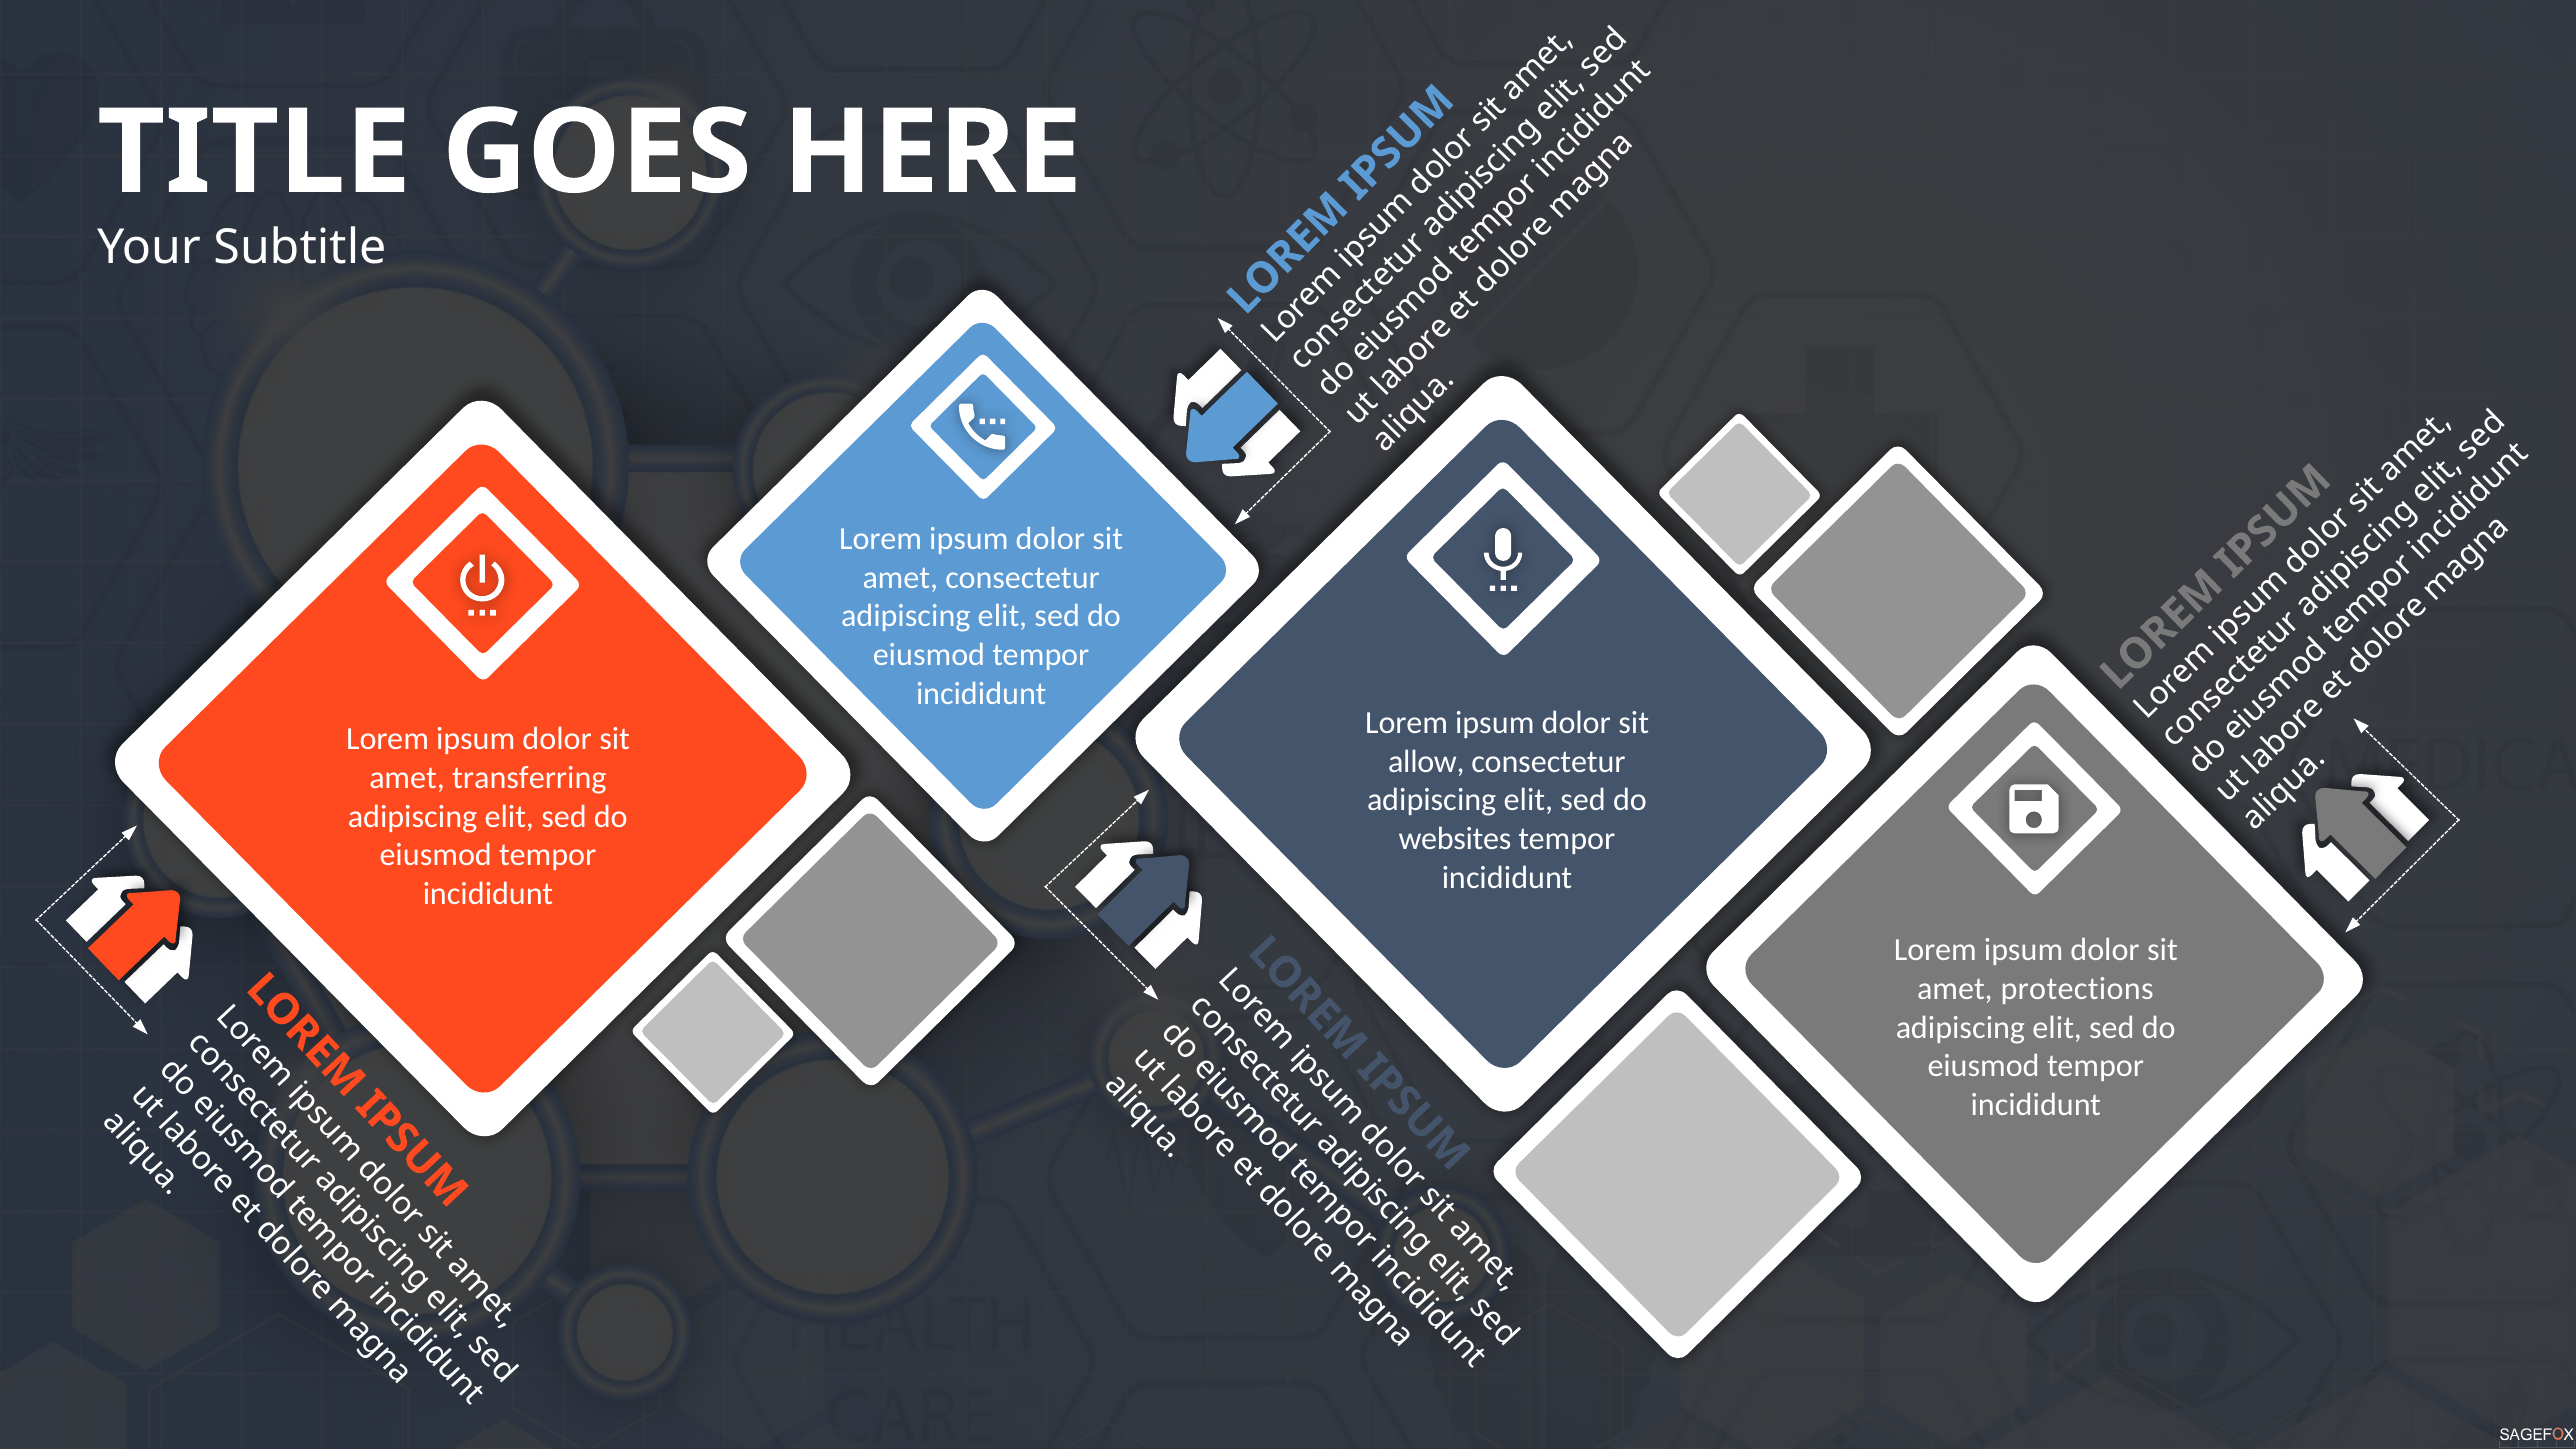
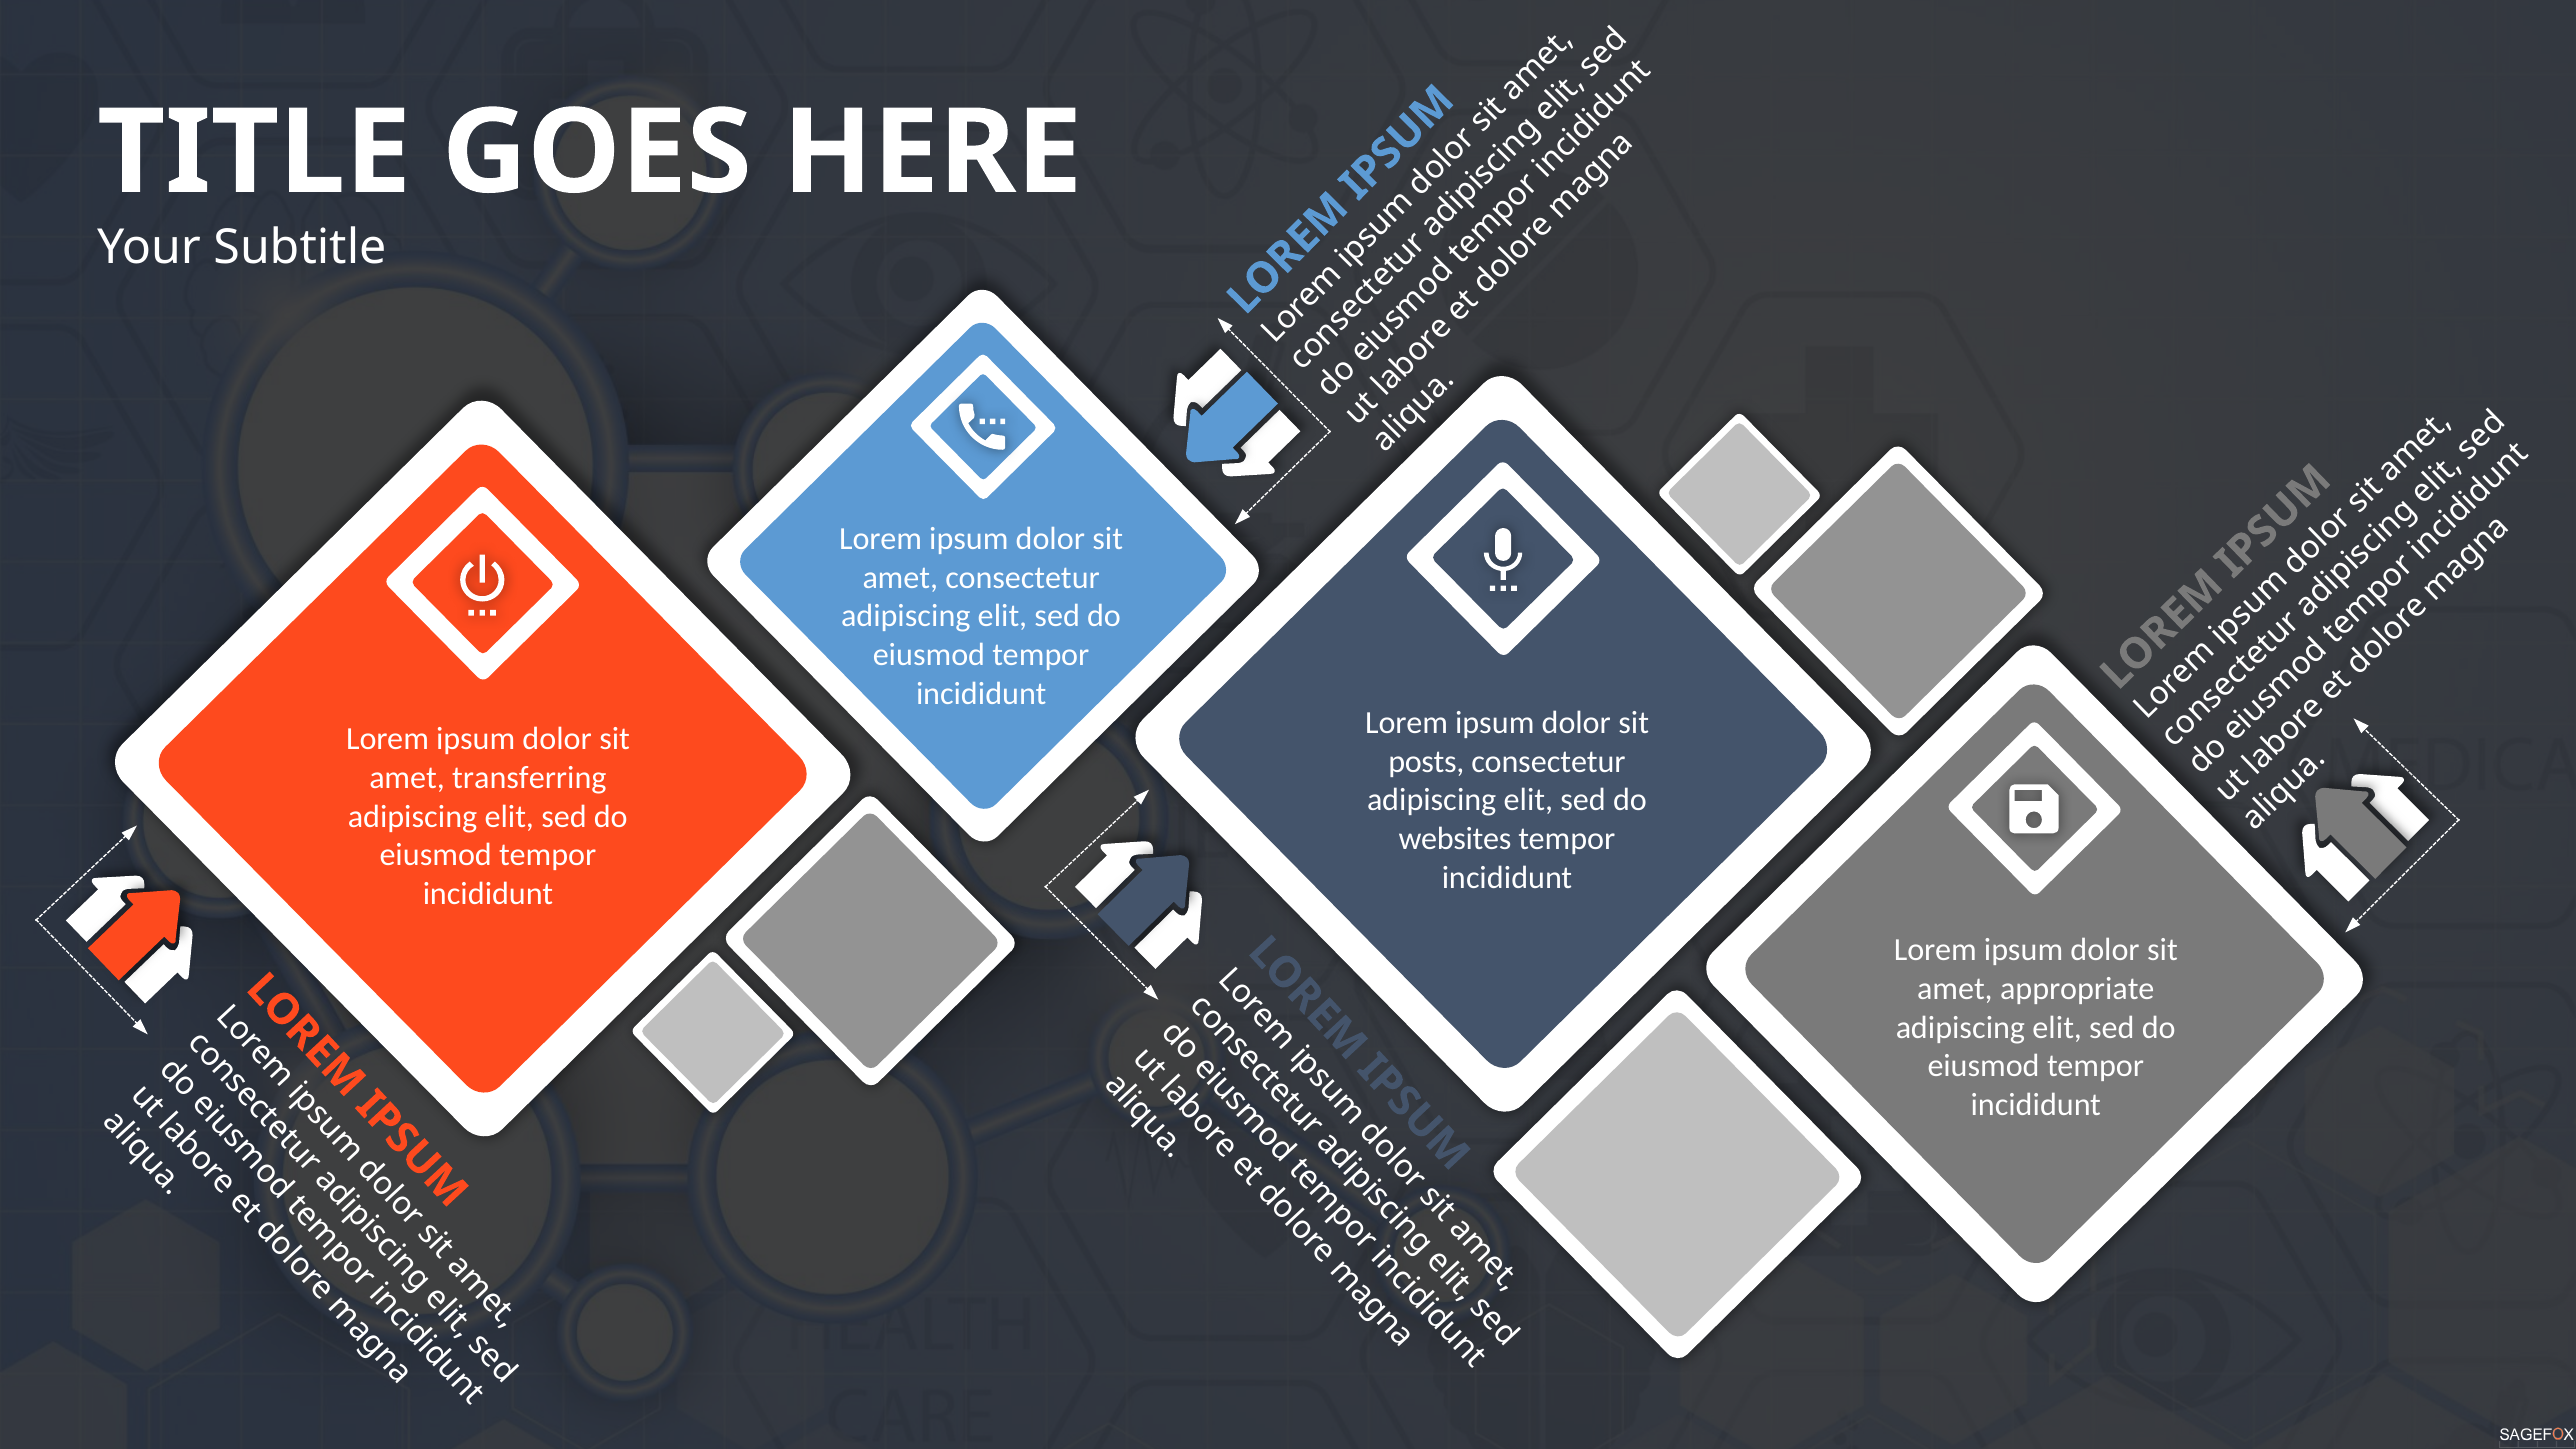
allow: allow -> posts
protections: protections -> appropriate
